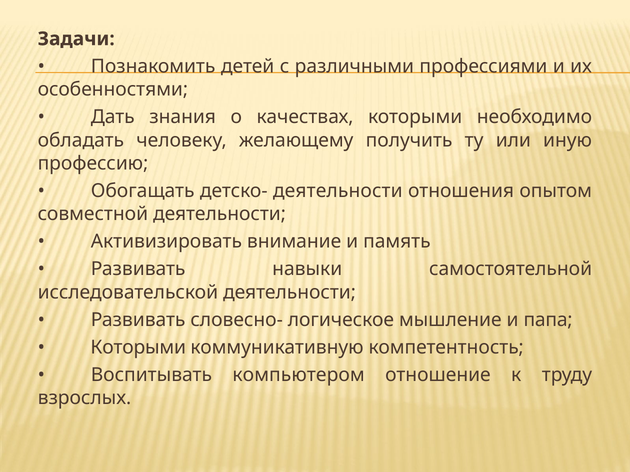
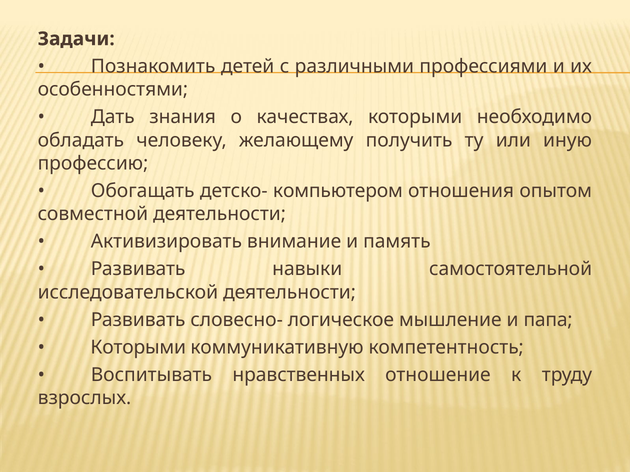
детско- деятельности: деятельности -> компьютером
компьютером: компьютером -> нравственных
